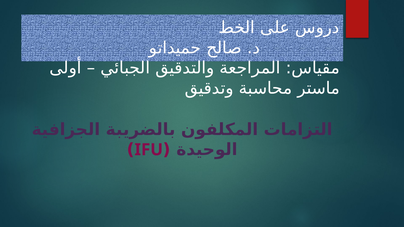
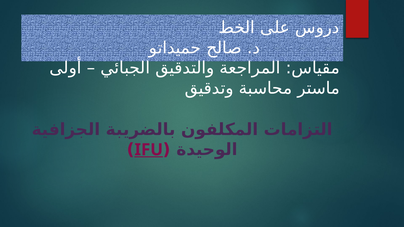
IFU underline: none -> present
